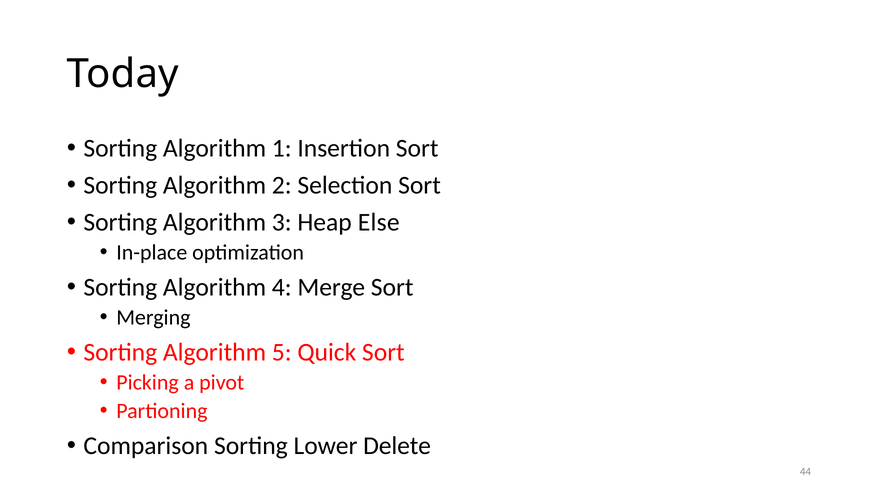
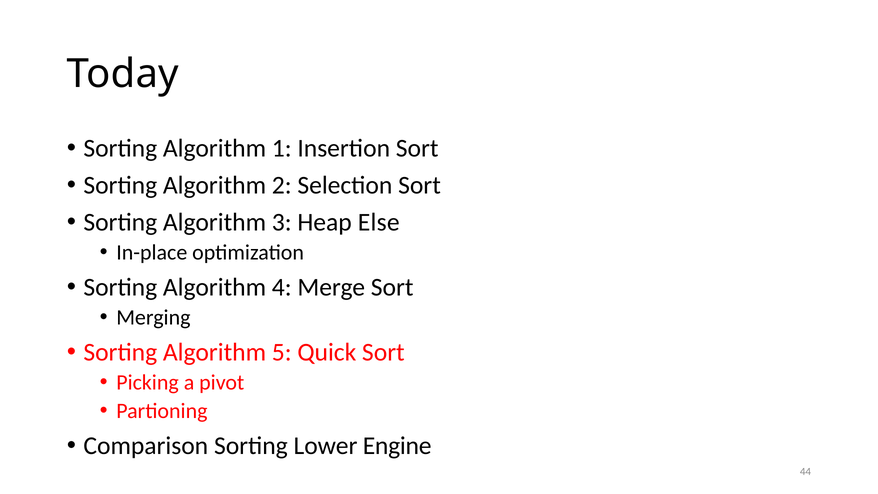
Delete: Delete -> Engine
